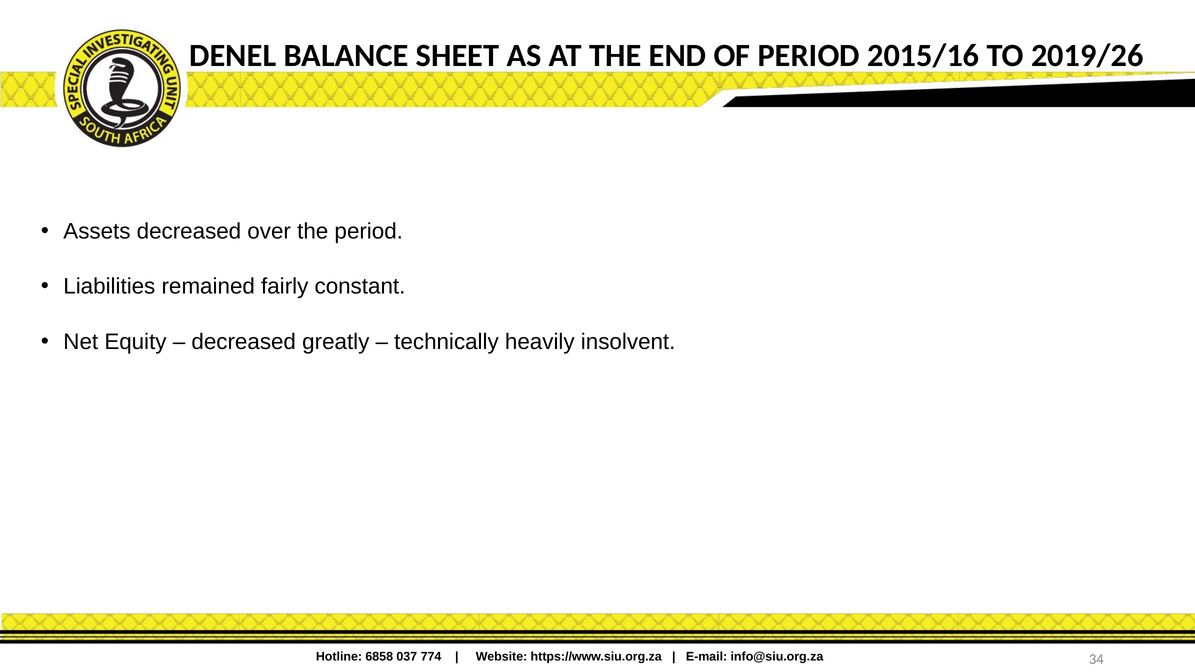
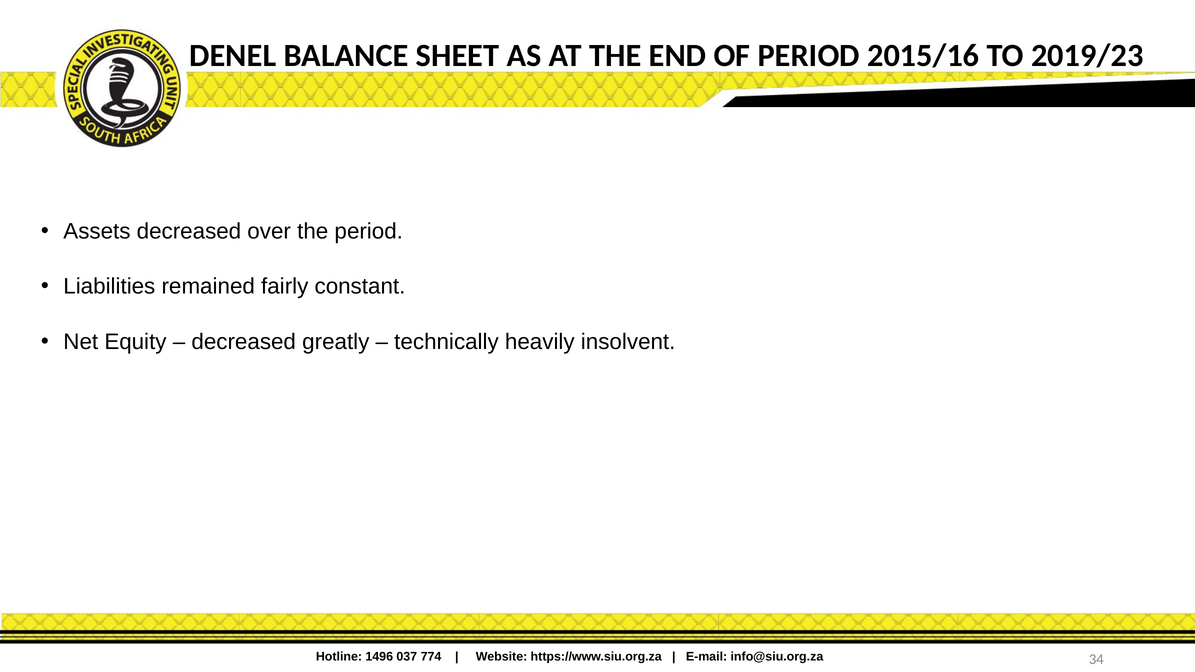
2019/26: 2019/26 -> 2019/23
6858: 6858 -> 1496
